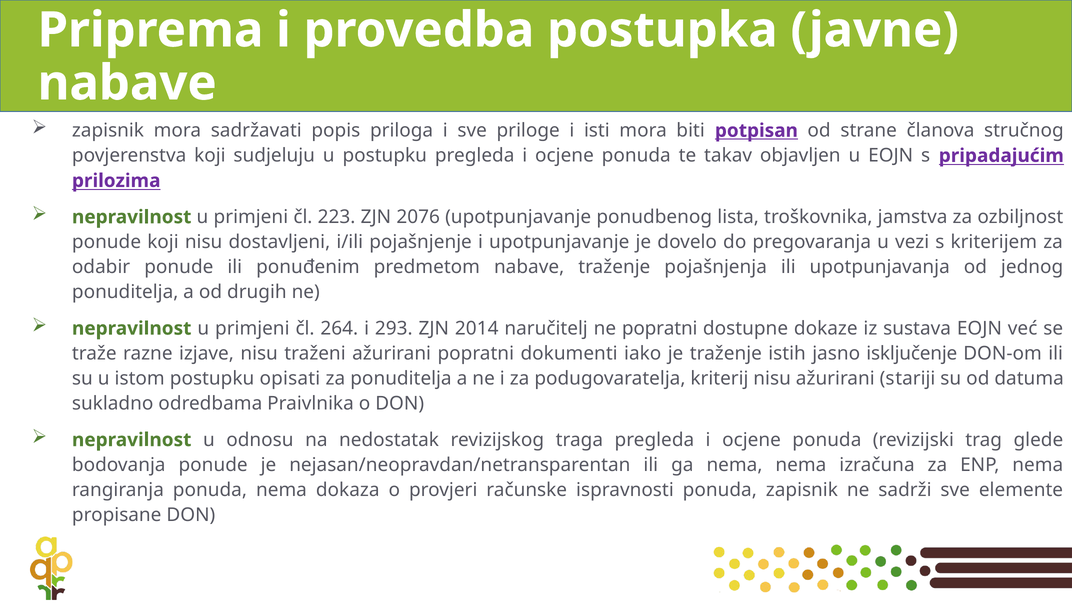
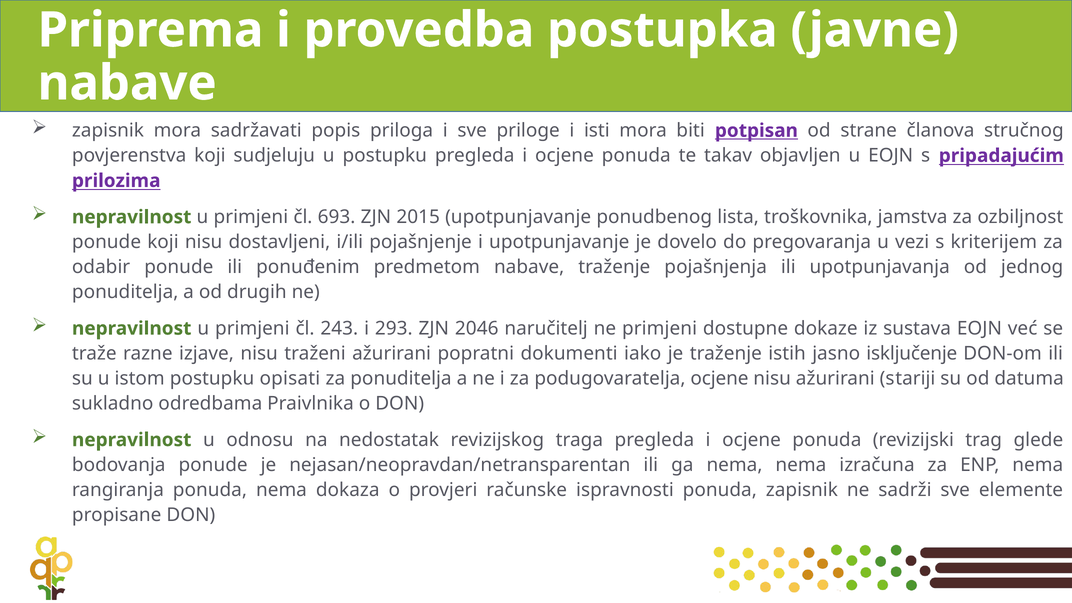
223: 223 -> 693
2076: 2076 -> 2015
264: 264 -> 243
2014: 2014 -> 2046
ne popratni: popratni -> primjeni
podugovaratelja kriterij: kriterij -> ocjene
